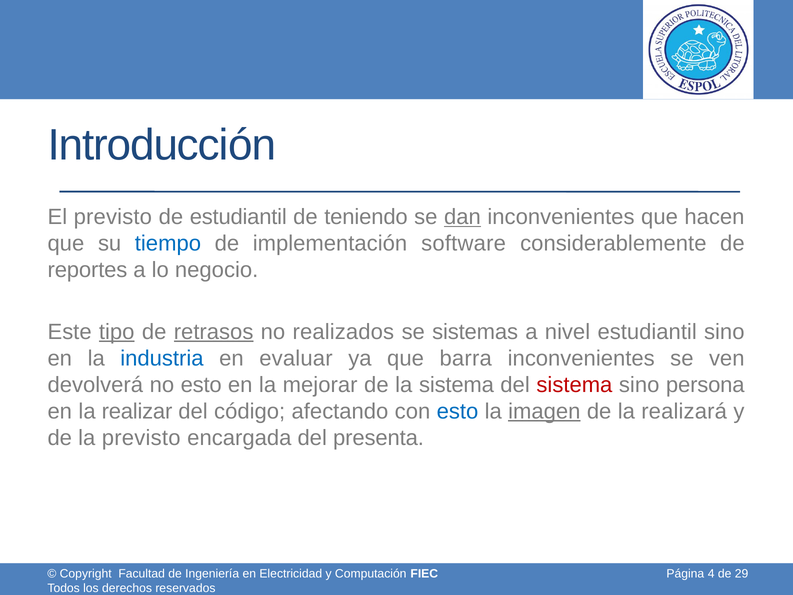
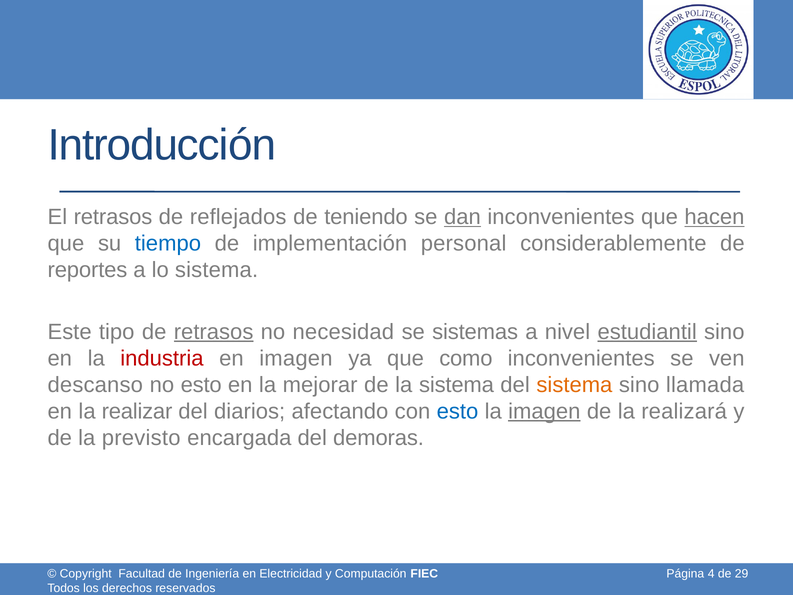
El previsto: previsto -> retrasos
de estudiantil: estudiantil -> reflejados
hacen underline: none -> present
software: software -> personal
lo negocio: negocio -> sistema
tipo underline: present -> none
realizados: realizados -> necesidad
estudiantil at (647, 332) underline: none -> present
industria colour: blue -> red
en evaluar: evaluar -> imagen
barra: barra -> como
devolverá: devolverá -> descanso
sistema at (574, 385) colour: red -> orange
persona: persona -> llamada
código: código -> diarios
presenta: presenta -> demoras
